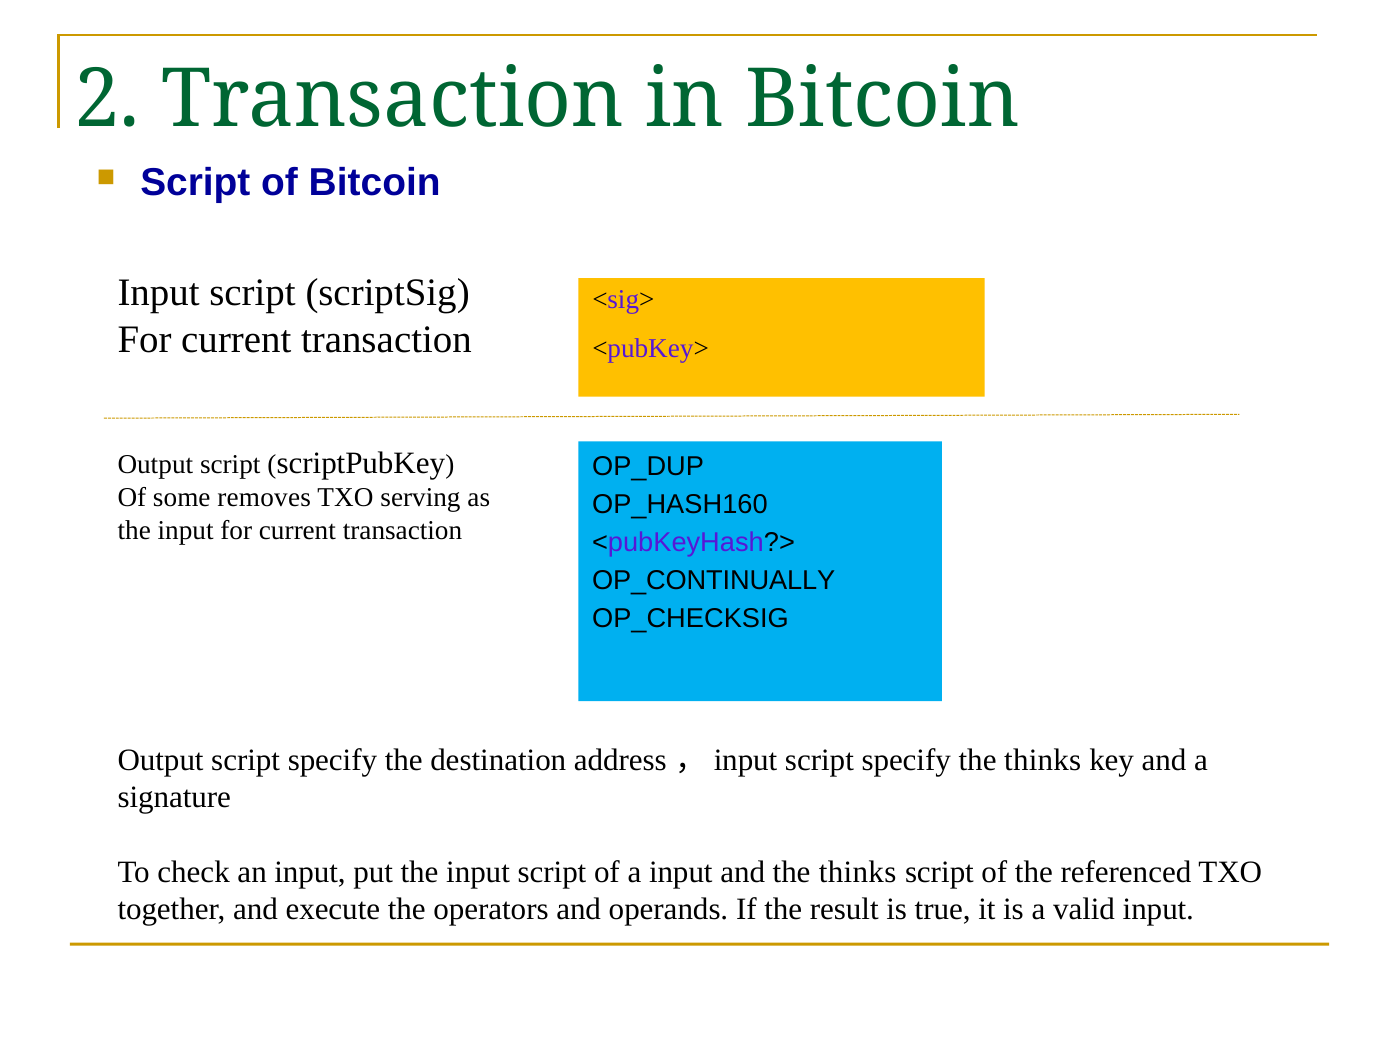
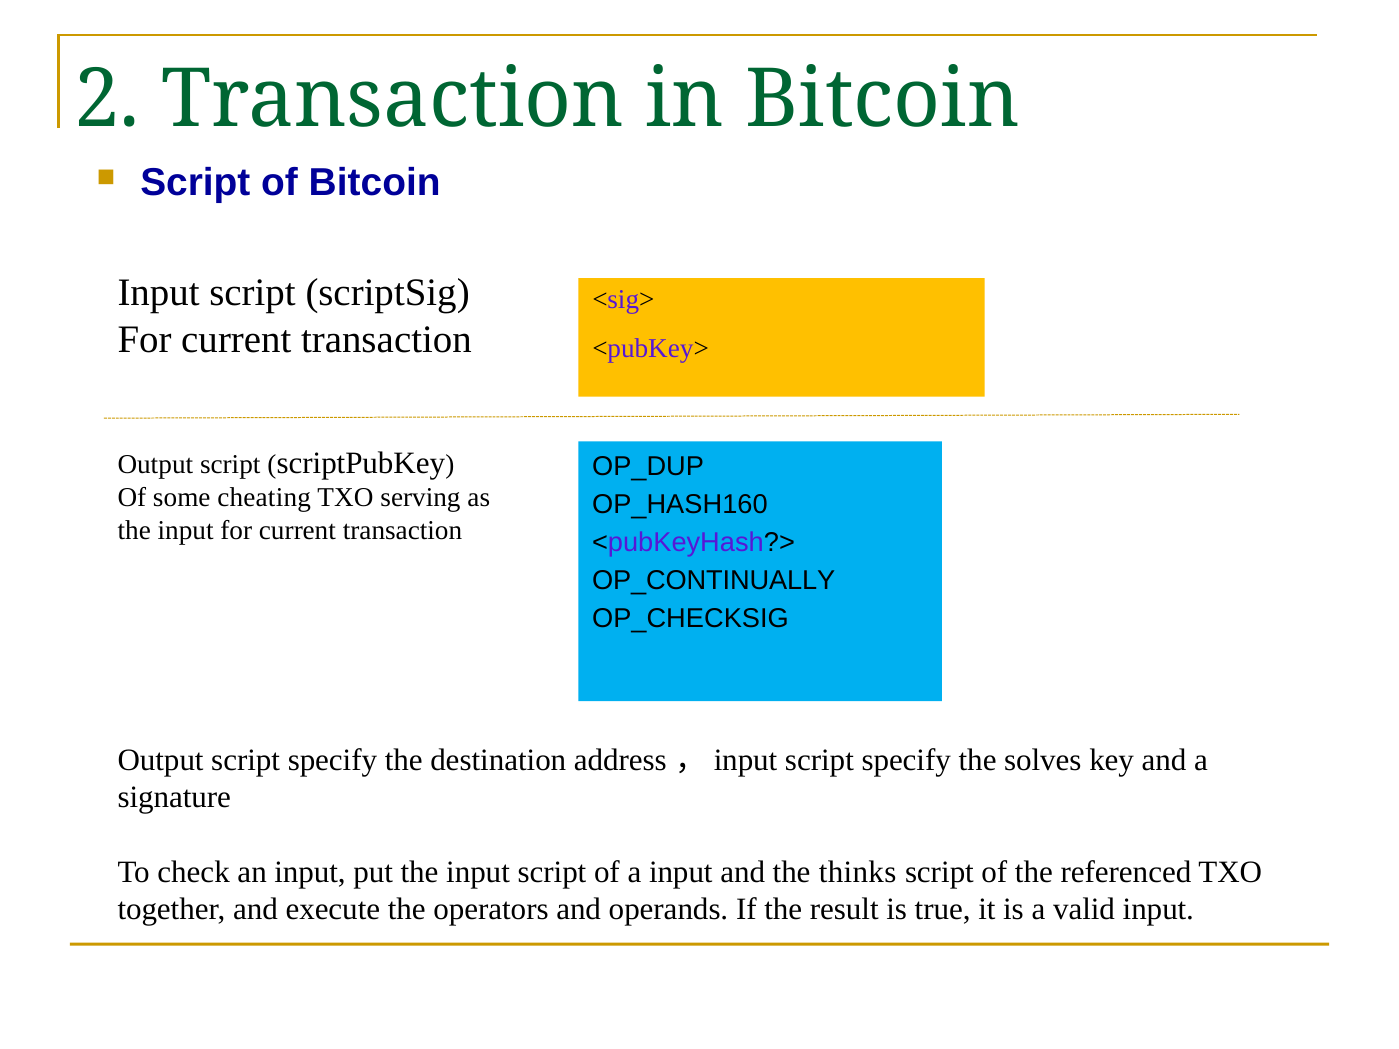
removes: removes -> cheating
specify the thinks: thinks -> solves
